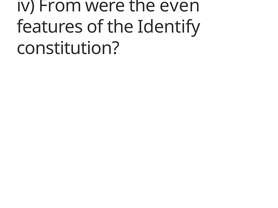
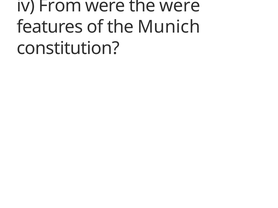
the even: even -> were
Identify: Identify -> Munich
